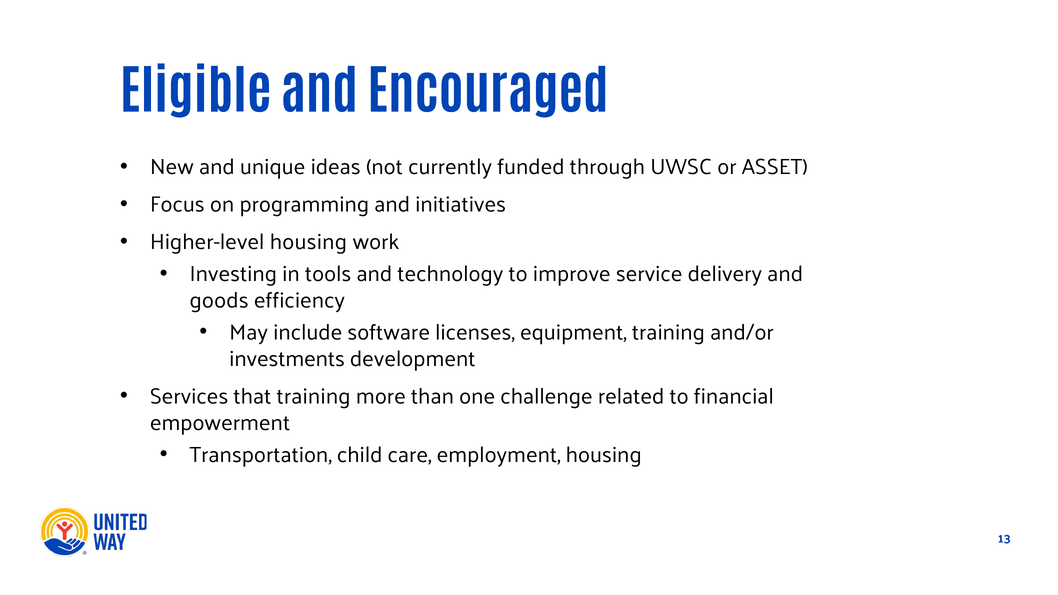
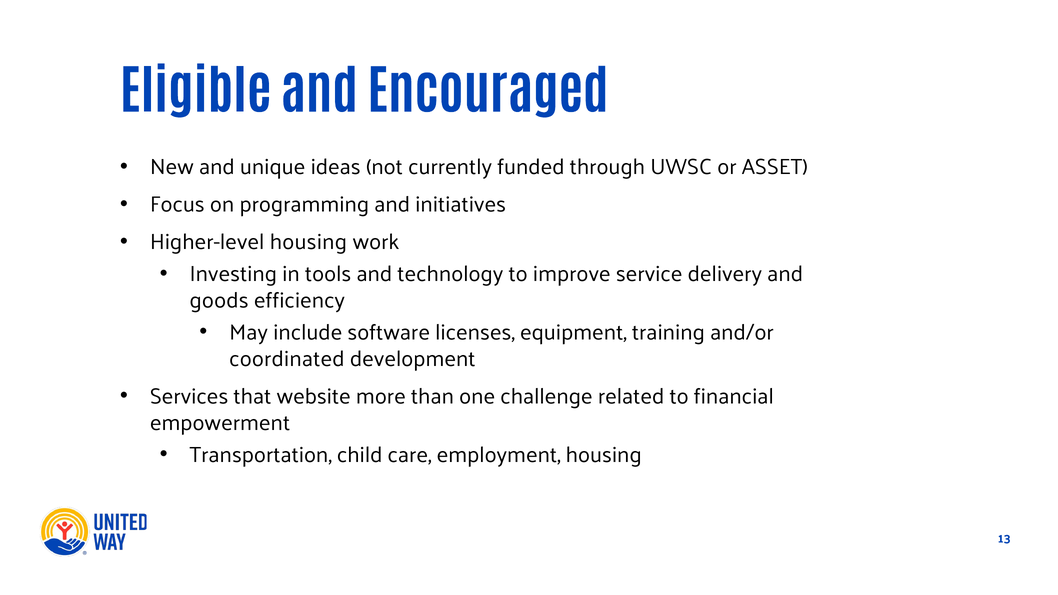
investments: investments -> coordinated
that training: training -> website
